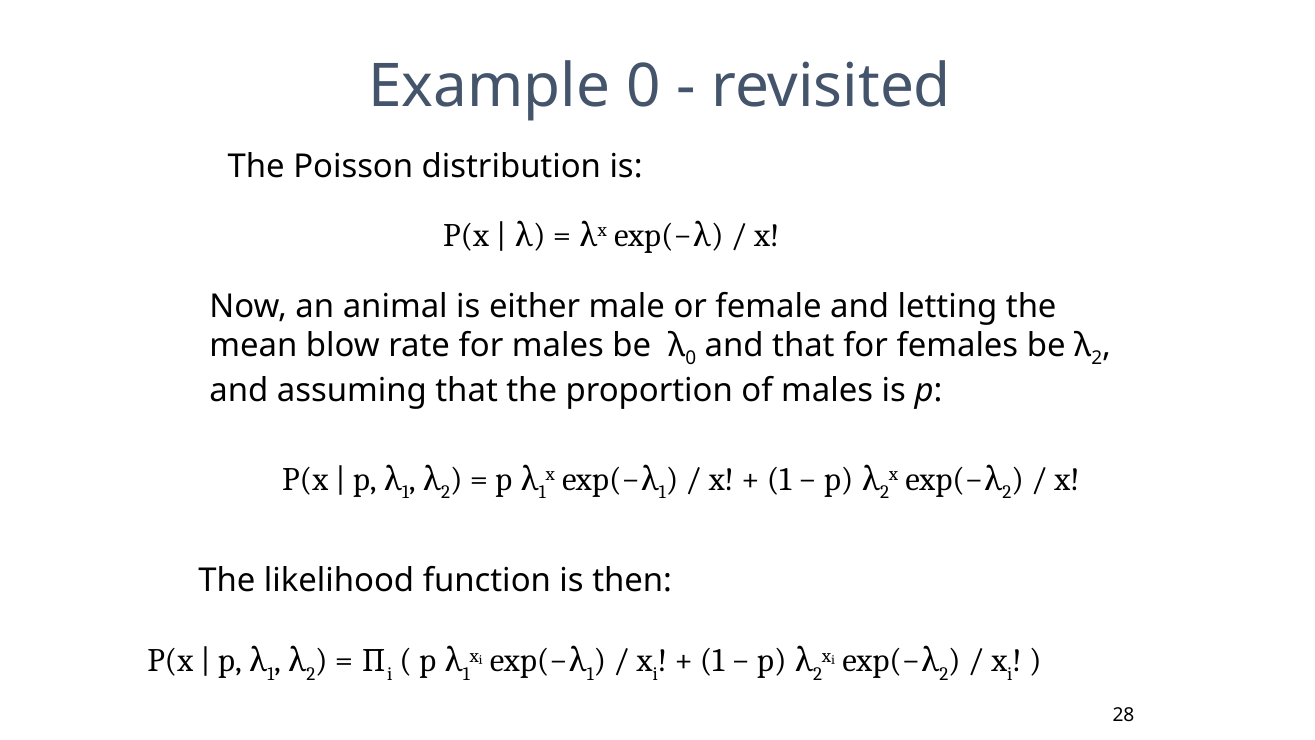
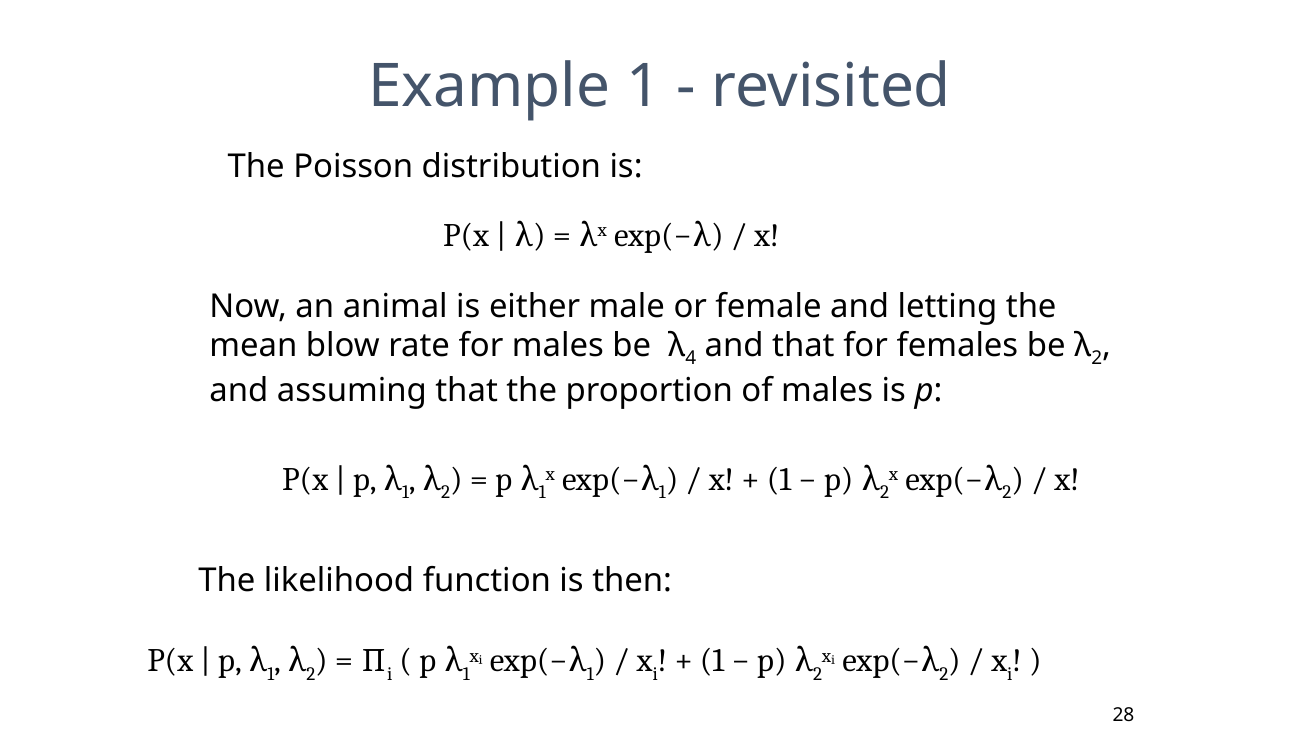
Example 0: 0 -> 1
λ 0: 0 -> 4
